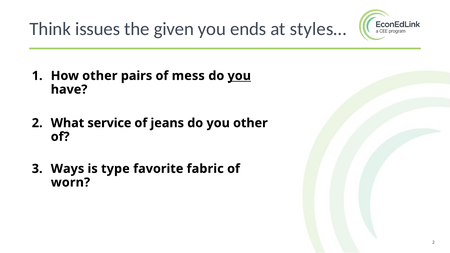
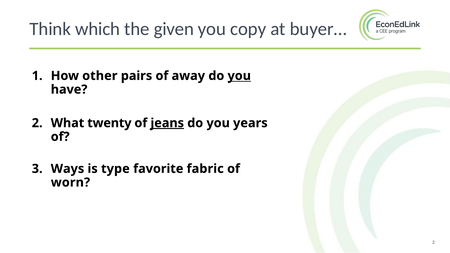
issues: issues -> which
ends: ends -> copy
styles…: styles… -> buyer…
mess: mess -> away
service: service -> twenty
jeans underline: none -> present
you other: other -> years
